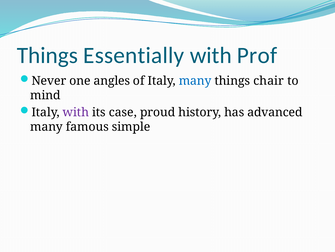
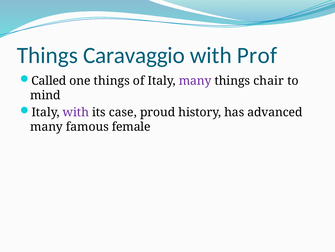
Essentially: Essentially -> Caravaggio
Never: Never -> Called
one angles: angles -> things
many at (195, 81) colour: blue -> purple
simple: simple -> female
